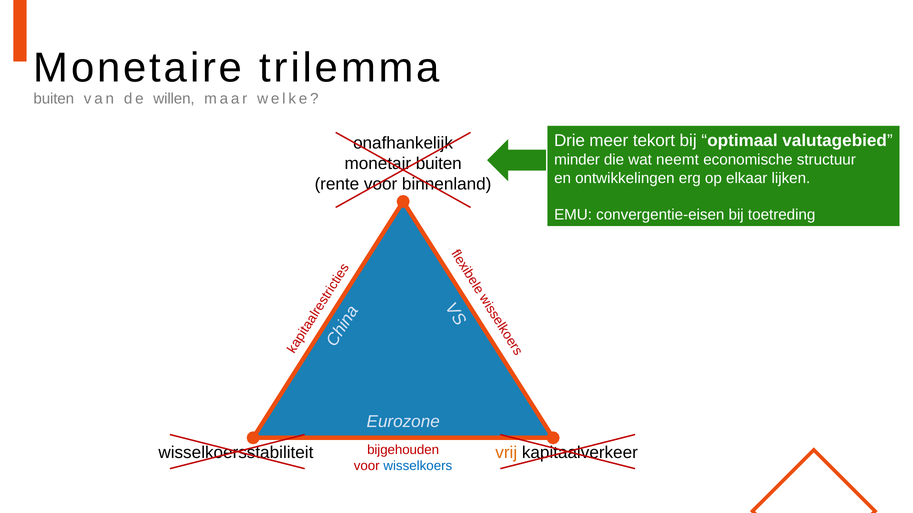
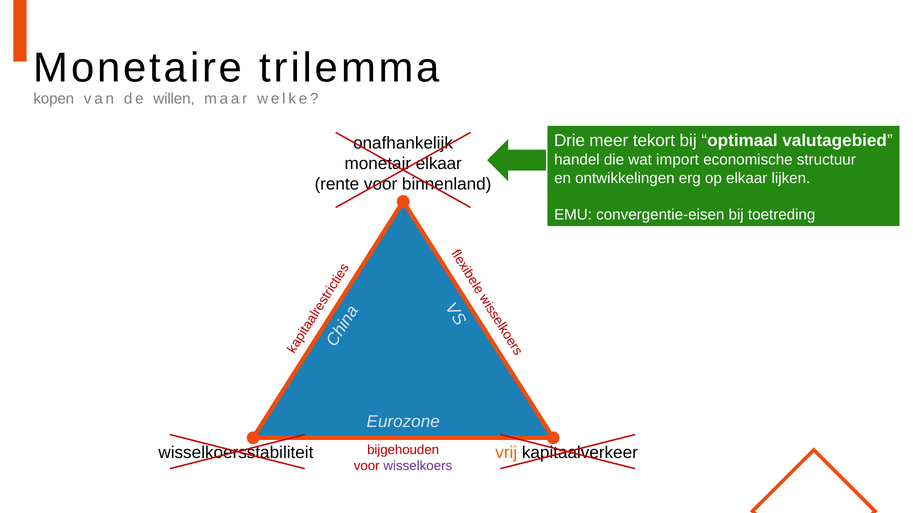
buiten at (54, 99): buiten -> kopen
minder: minder -> handel
neemt: neemt -> import
monetair buiten: buiten -> elkaar
wisselkoers colour: blue -> purple
